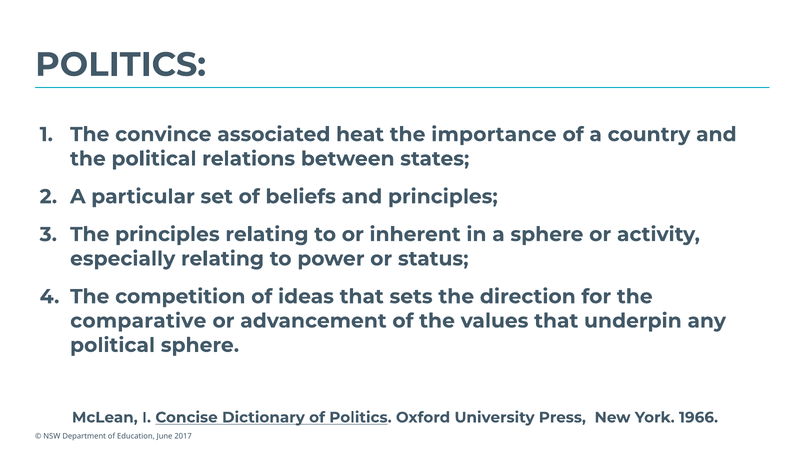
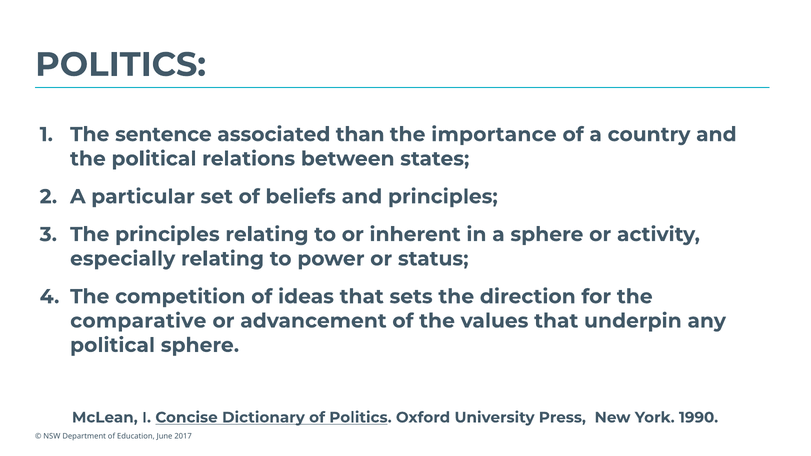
convince: convince -> sentence
heat: heat -> than
1966: 1966 -> 1990
